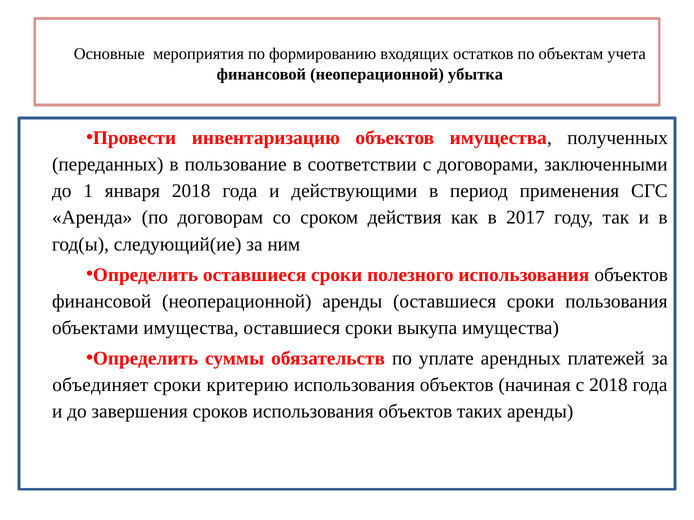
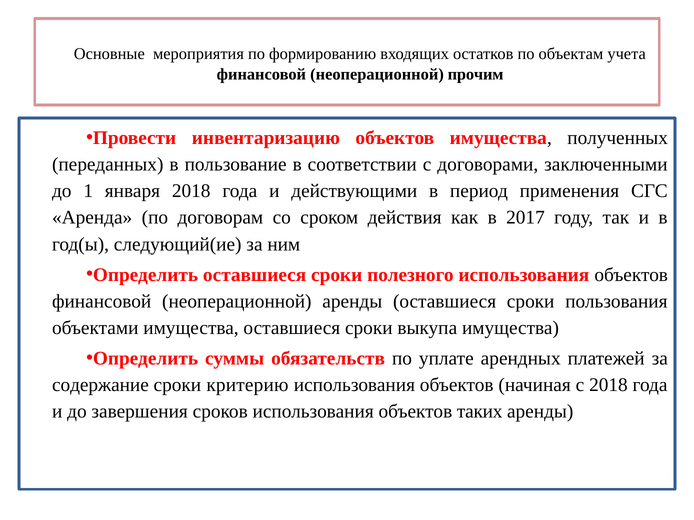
убытка: убытка -> прочим
объединяет: объединяет -> содержание
